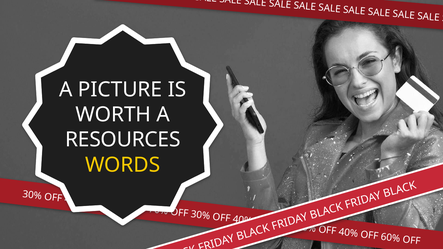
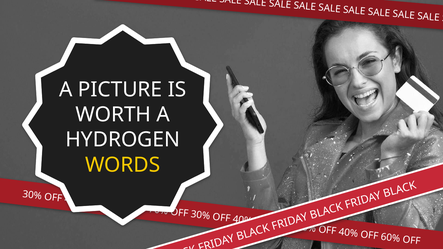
RESOURCES: RESOURCES -> HYDROGEN
